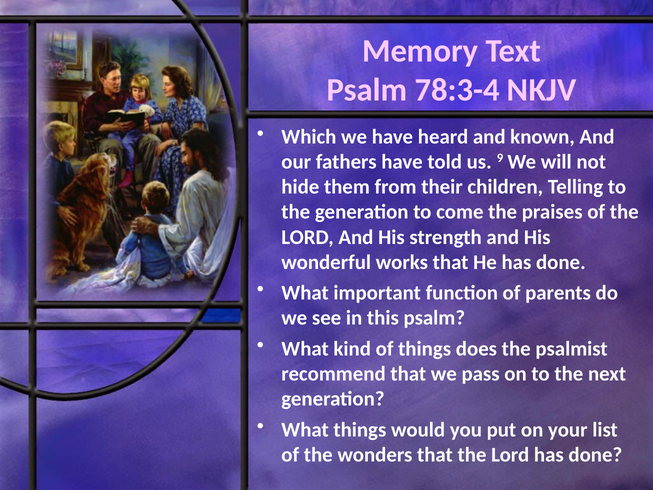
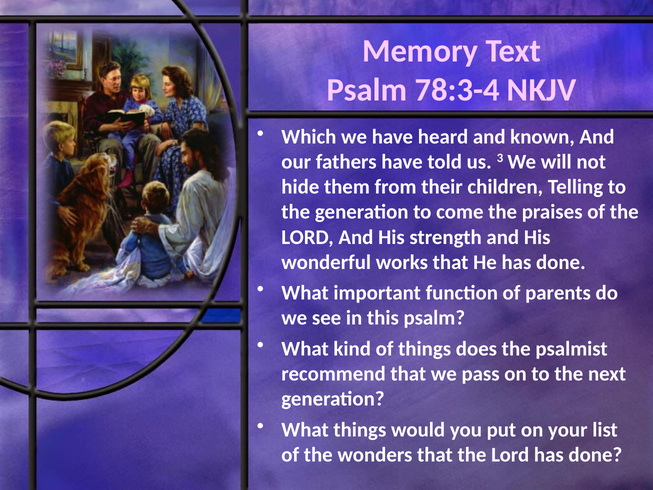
9: 9 -> 3
